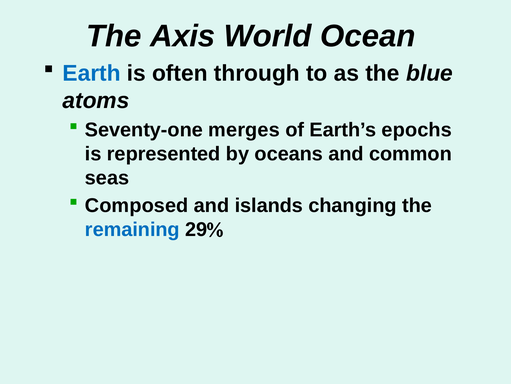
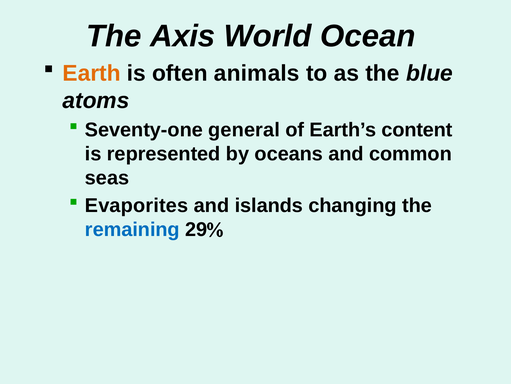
Earth colour: blue -> orange
through: through -> animals
merges: merges -> general
epochs: epochs -> content
Composed: Composed -> Evaporites
